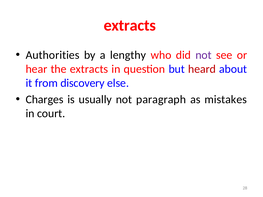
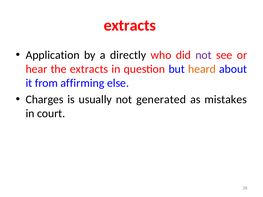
Authorities: Authorities -> Application
lengthy: lengthy -> directly
heard colour: red -> orange
discovery: discovery -> affirming
paragraph: paragraph -> generated
